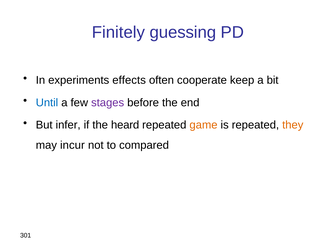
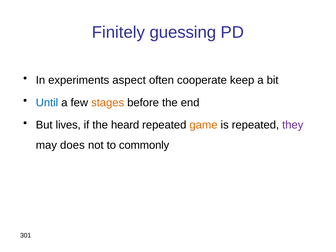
effects: effects -> aspect
stages colour: purple -> orange
infer: infer -> lives
they colour: orange -> purple
incur: incur -> does
compared: compared -> commonly
